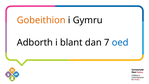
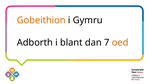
oed colour: blue -> orange
